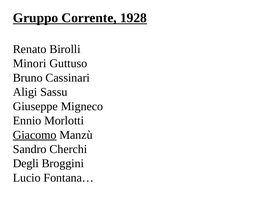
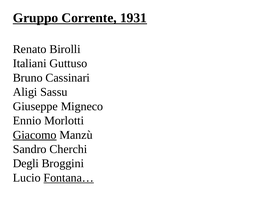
1928: 1928 -> 1931
Minori: Minori -> Italiani
Fontana… underline: none -> present
